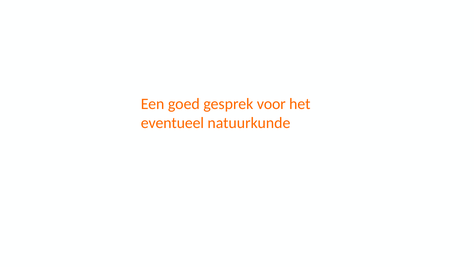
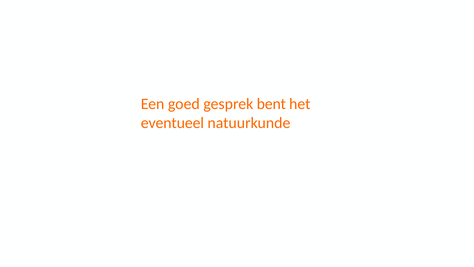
voor: voor -> bent
